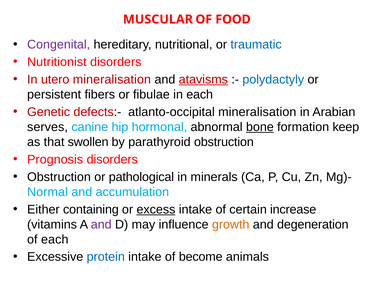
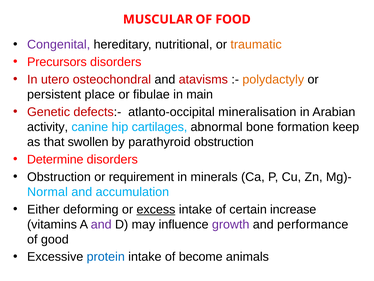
traumatic colour: blue -> orange
Nutritionist: Nutritionist -> Precursors
utero mineralisation: mineralisation -> osteochondral
atavisms underline: present -> none
polydactyly colour: blue -> orange
fibers: fibers -> place
in each: each -> main
serves: serves -> activity
hormonal: hormonal -> cartilages
bone underline: present -> none
Prognosis: Prognosis -> Determine
pathological: pathological -> requirement
containing: containing -> deforming
growth colour: orange -> purple
degeneration: degeneration -> performance
of each: each -> good
